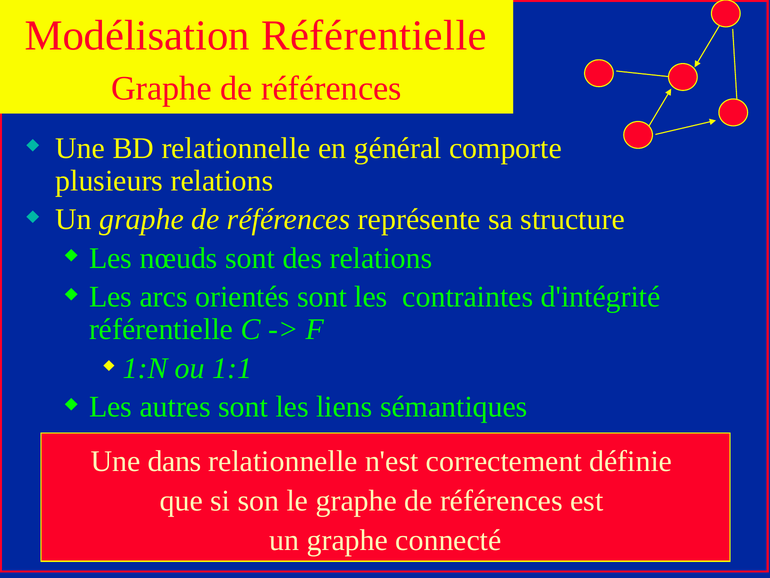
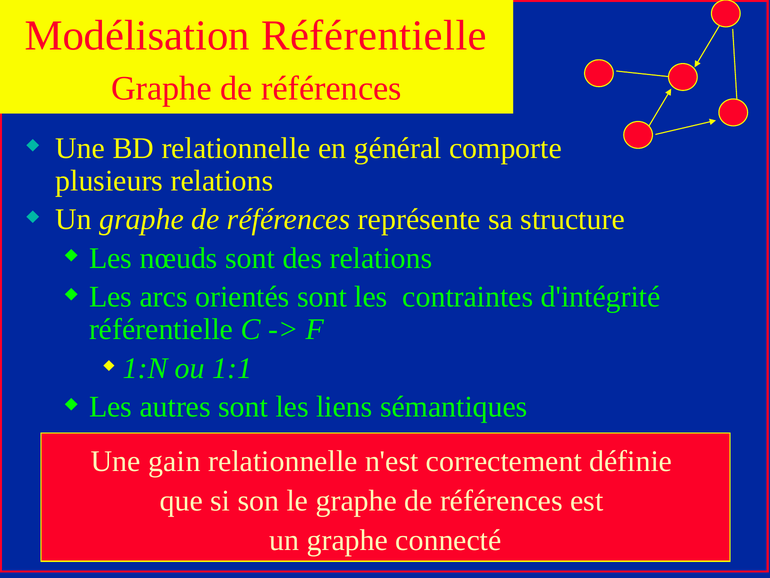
dans: dans -> gain
